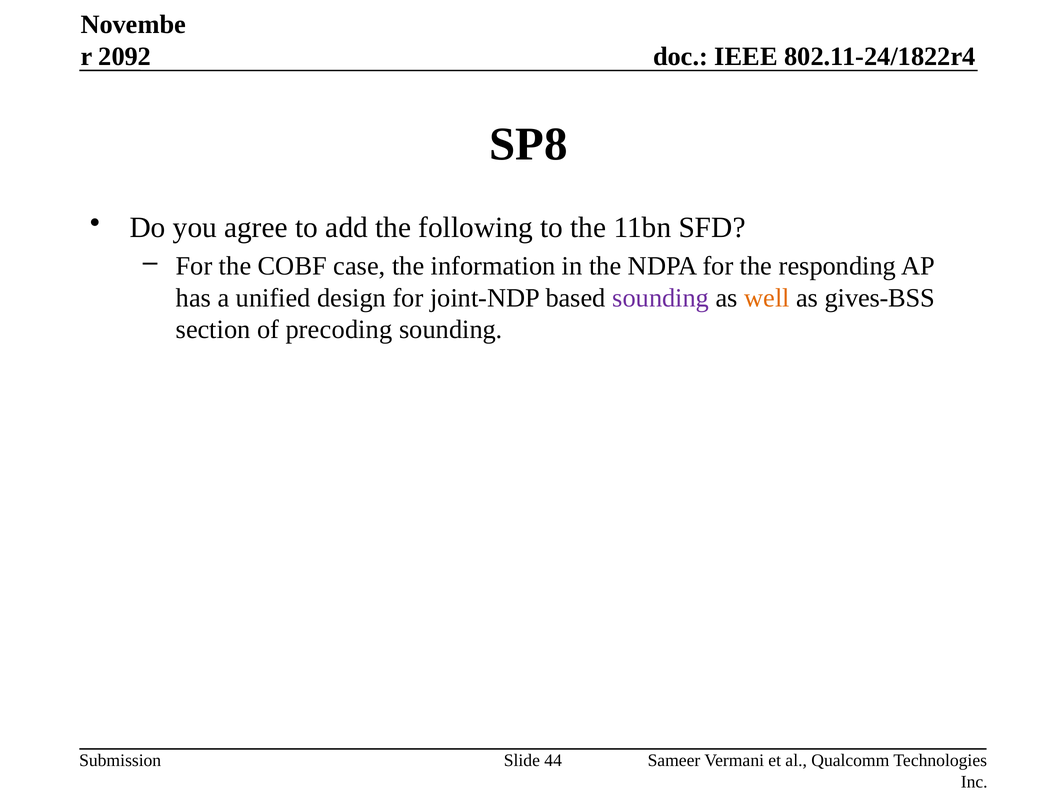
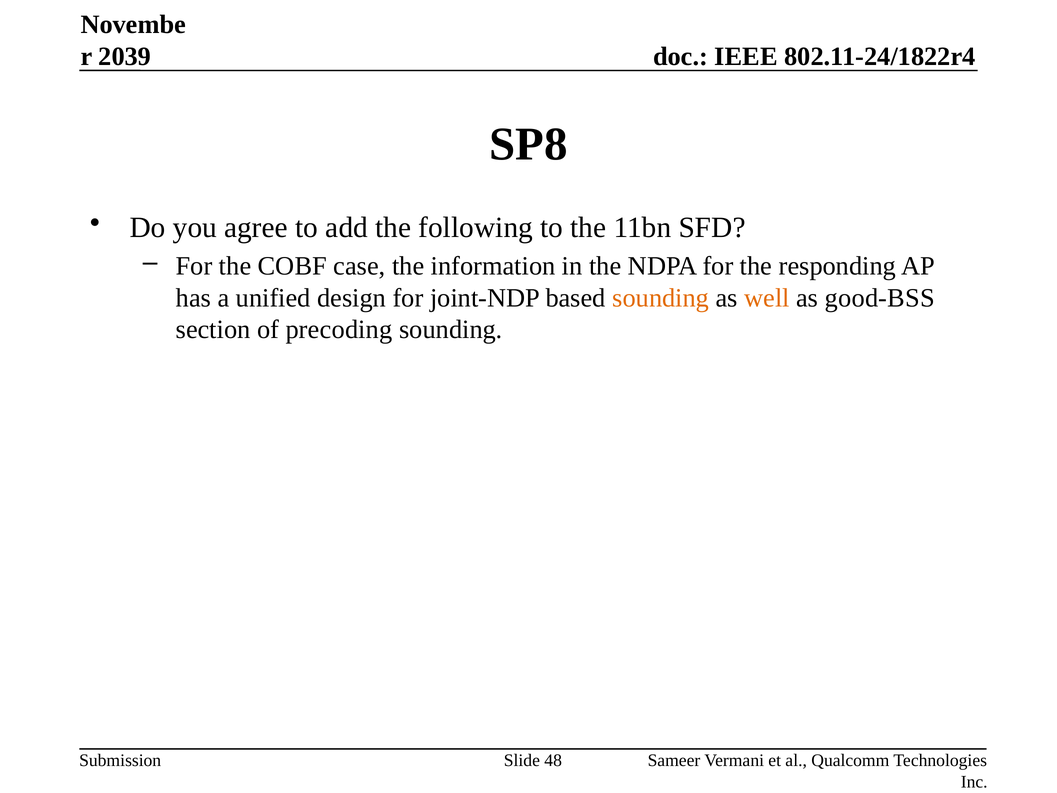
2092: 2092 -> 2039
sounding at (661, 298) colour: purple -> orange
gives-BSS: gives-BSS -> good-BSS
44: 44 -> 48
